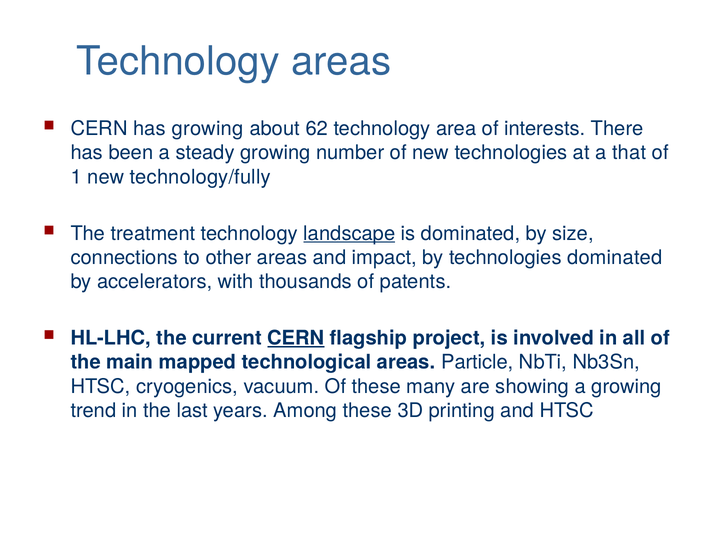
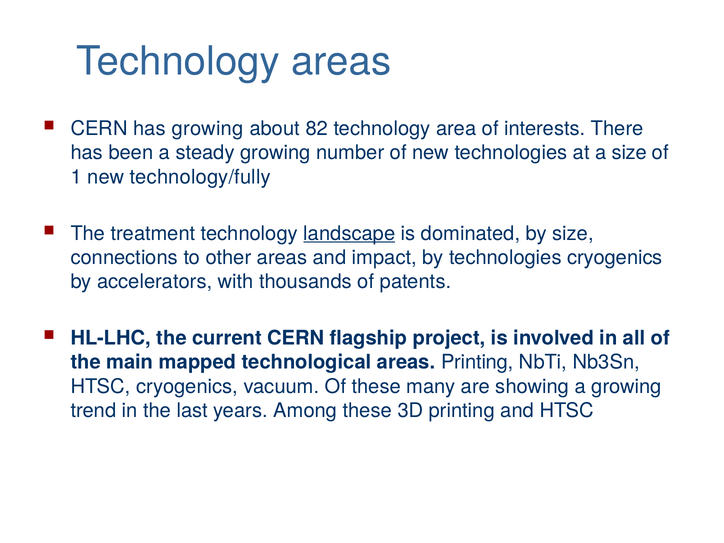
62: 62 -> 82
a that: that -> size
technologies dominated: dominated -> cryogenics
CERN at (296, 338) underline: present -> none
areas Particle: Particle -> Printing
